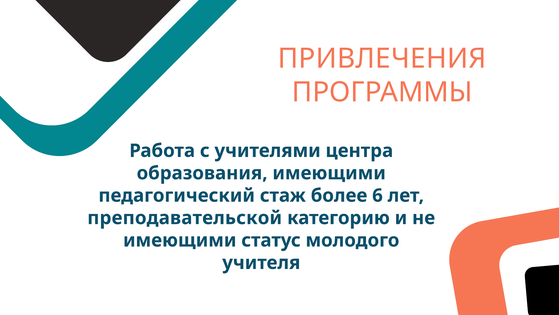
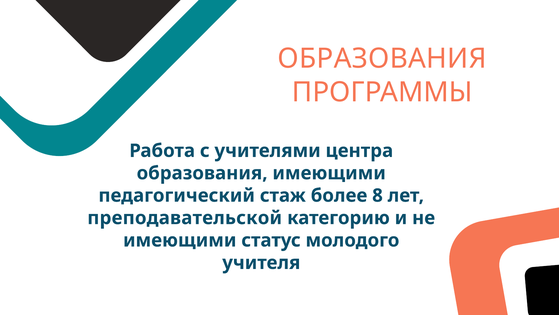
ПРИВЛЕЧЕНИЯ at (382, 59): ПРИВЛЕЧЕНИЯ -> ОБРАЗОВАНИЯ
6: 6 -> 8
